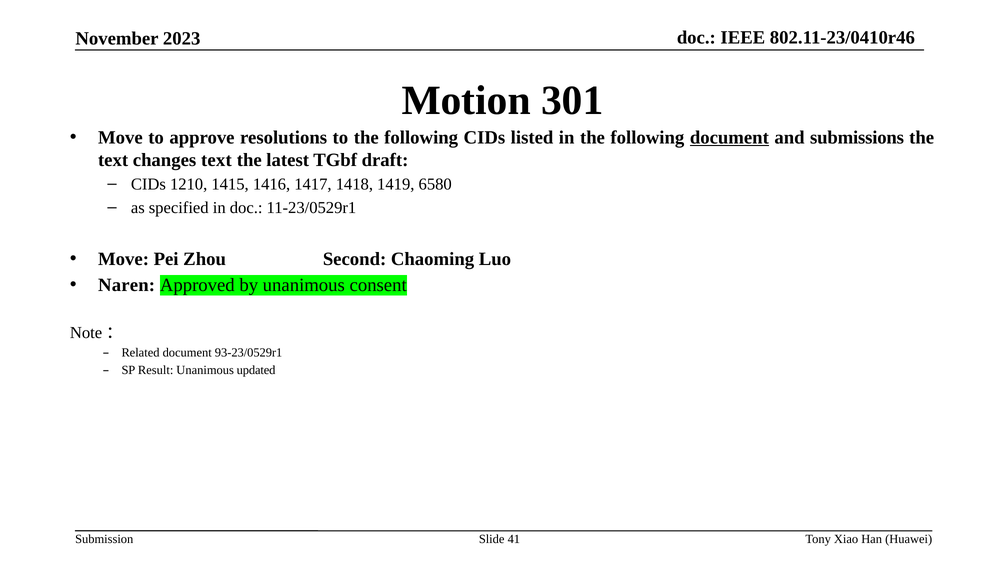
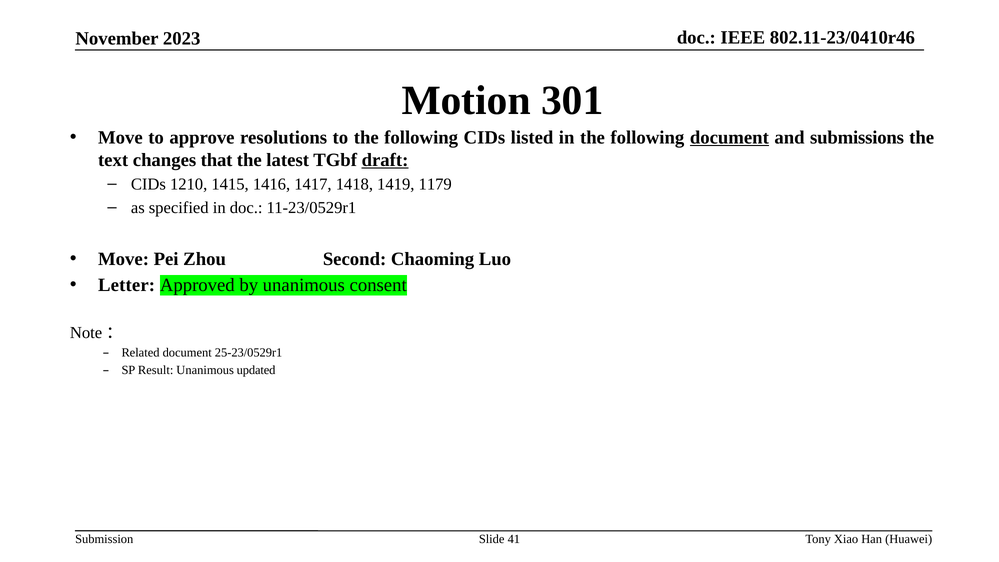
changes text: text -> that
draft underline: none -> present
6580: 6580 -> 1179
Naren: Naren -> Letter
93-23/0529r1: 93-23/0529r1 -> 25-23/0529r1
